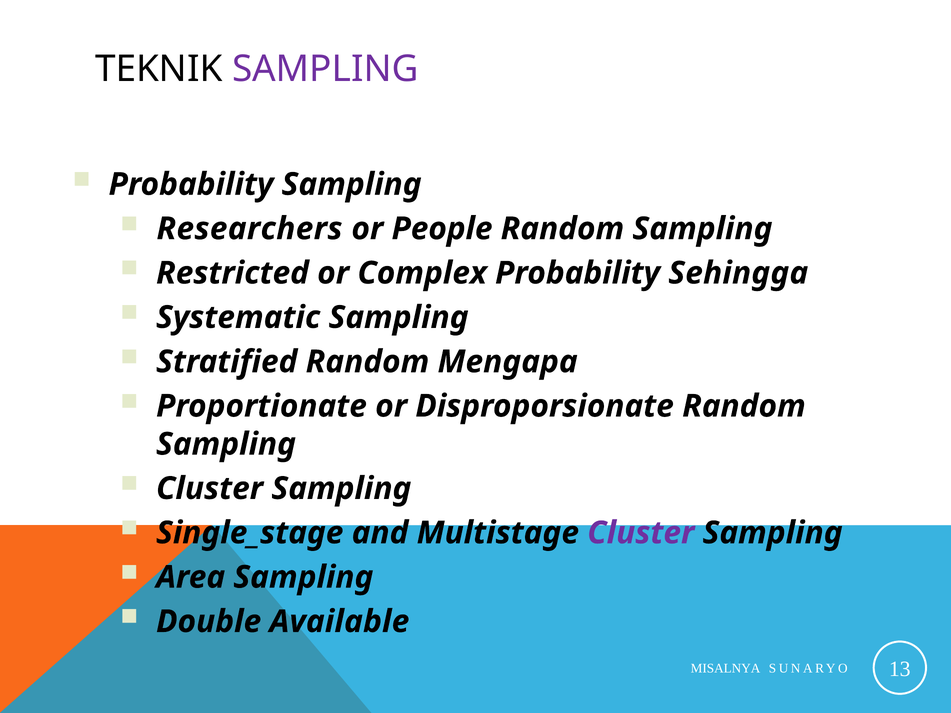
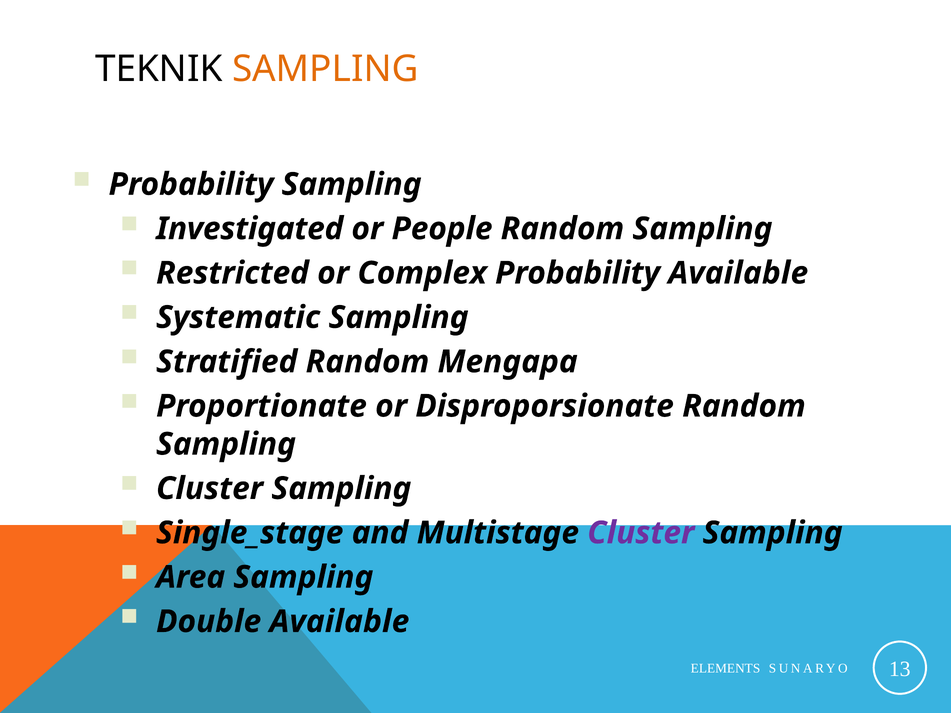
SAMPLING at (325, 69) colour: purple -> orange
Researchers: Researchers -> Investigated
Probability Sehingga: Sehingga -> Available
MISALNYA: MISALNYA -> ELEMENTS
